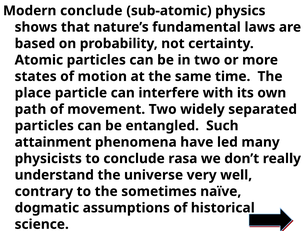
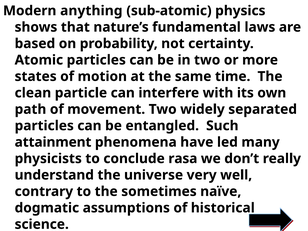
Modern conclude: conclude -> anything
place: place -> clean
